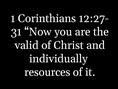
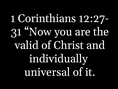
resources: resources -> universal
